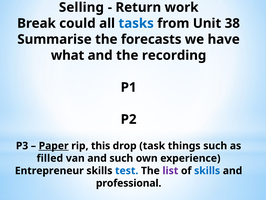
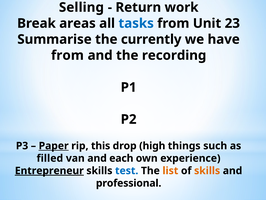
could: could -> areas
38: 38 -> 23
forecasts: forecasts -> currently
what at (68, 55): what -> from
task: task -> high
and such: such -> each
Entrepreneur underline: none -> present
list colour: purple -> orange
skills at (207, 170) colour: blue -> orange
